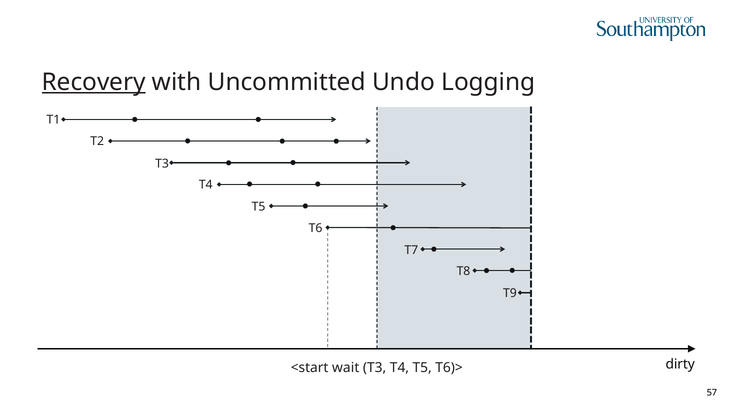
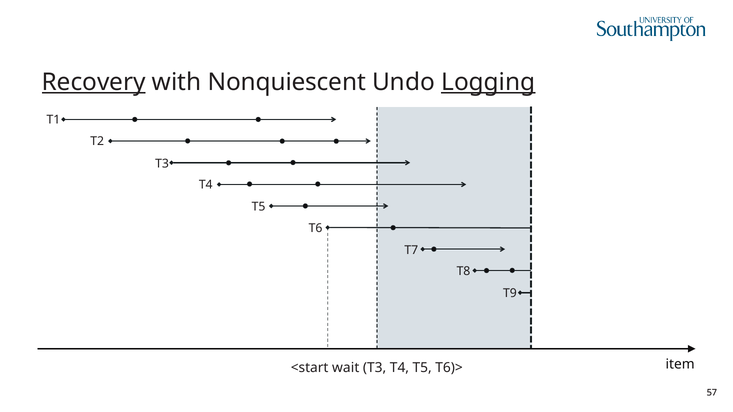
Uncommitted: Uncommitted -> Nonquiescent
Logging underline: none -> present
dirty: dirty -> item
